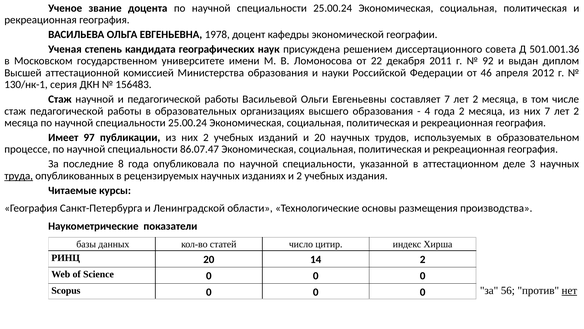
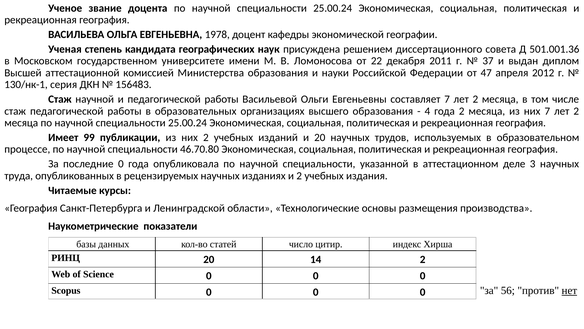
92: 92 -> 37
46: 46 -> 47
97: 97 -> 99
86.07.47: 86.07.47 -> 46.70.80
последние 8: 8 -> 0
труда underline: present -> none
